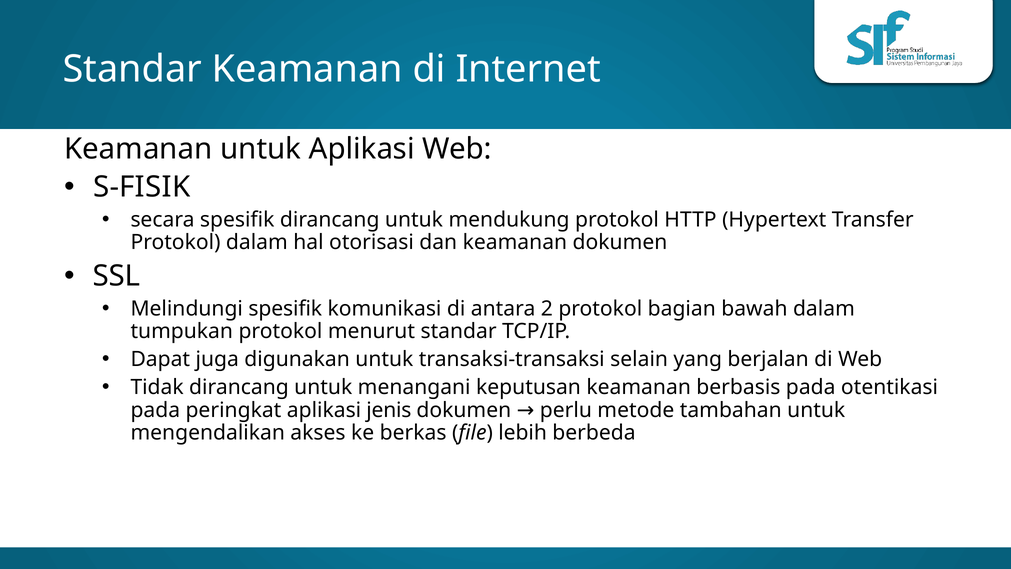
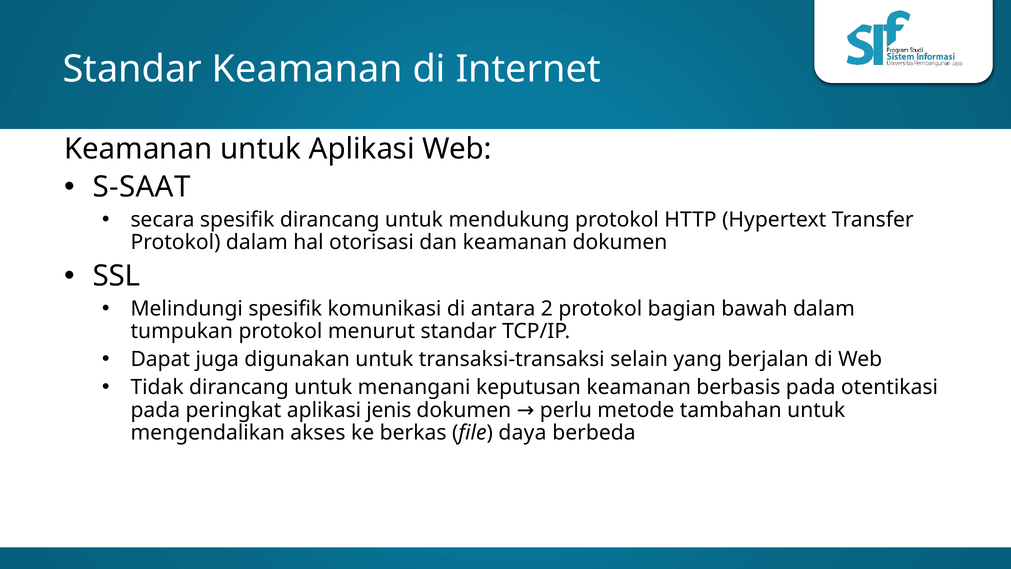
S-FISIK: S-FISIK -> S-SAAT
lebih: lebih -> daya
